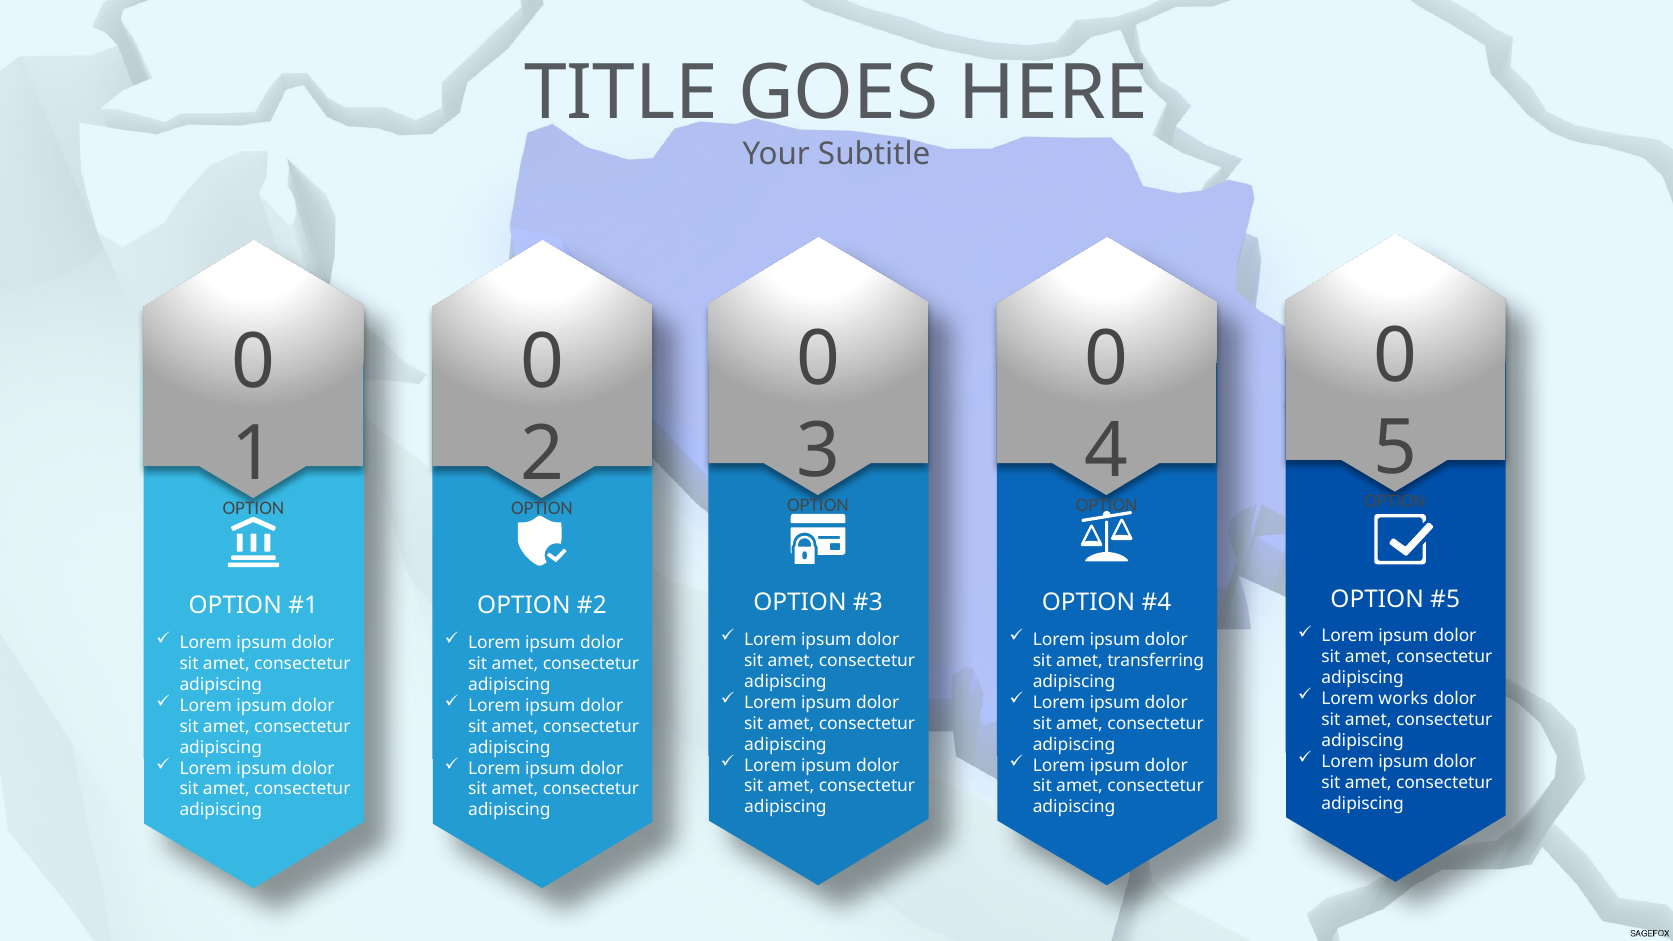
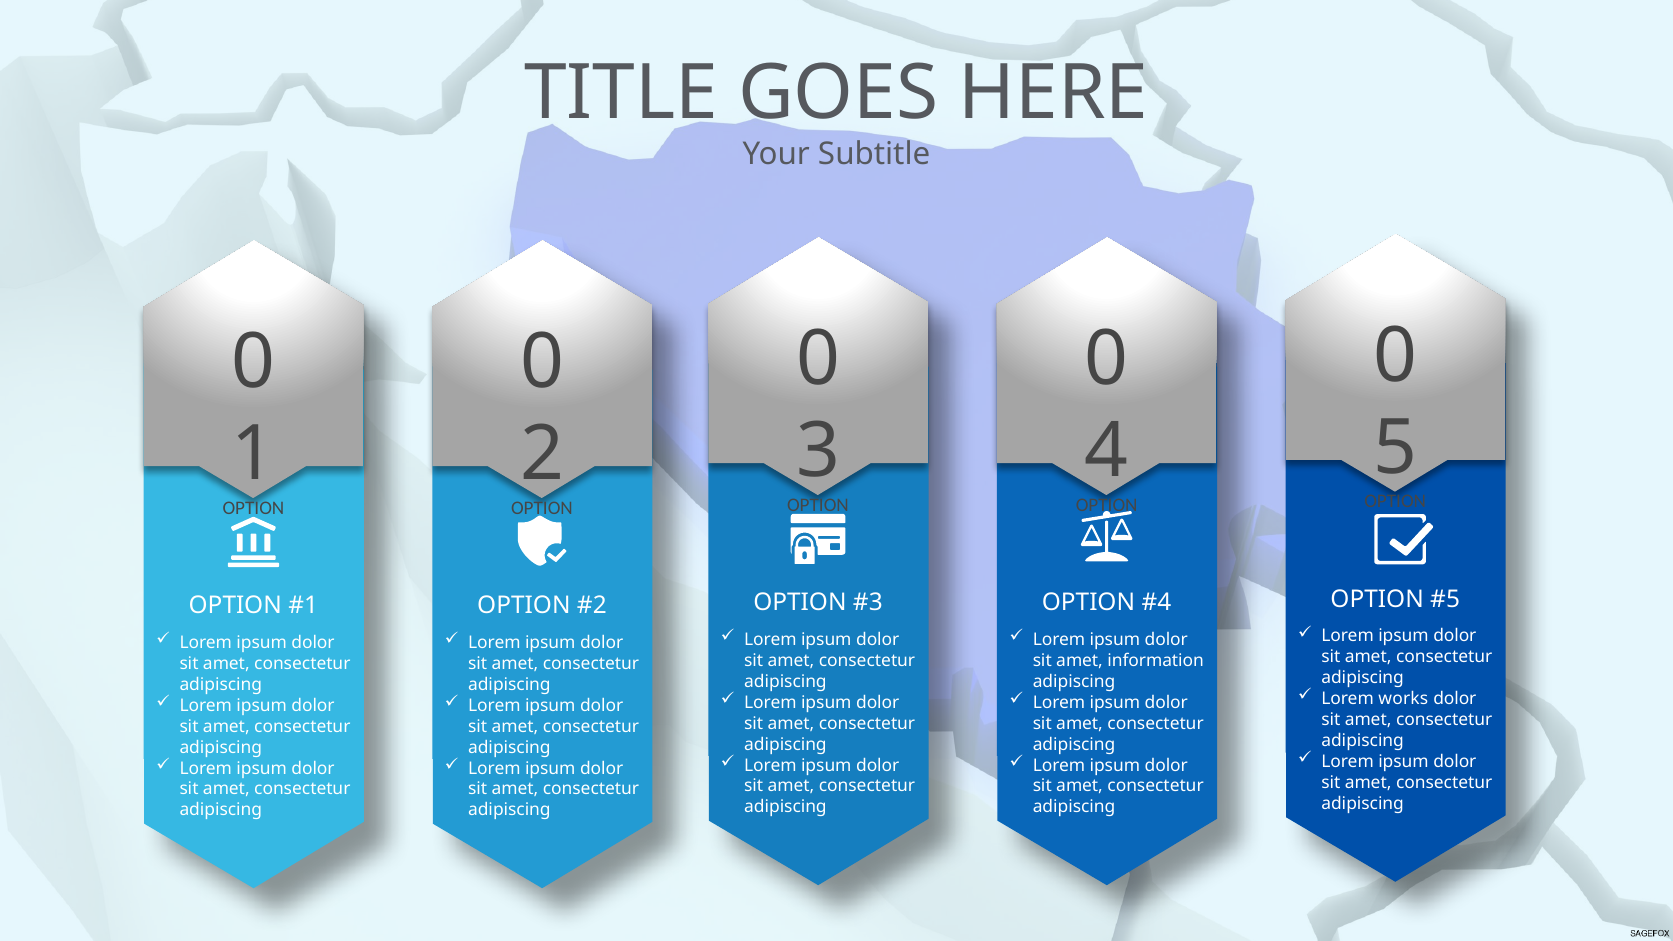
transferring: transferring -> information
